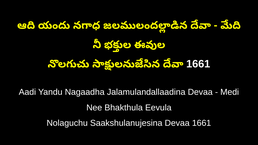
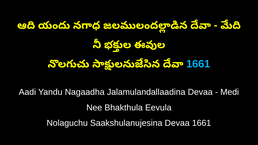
1661 at (198, 64) colour: white -> light blue
